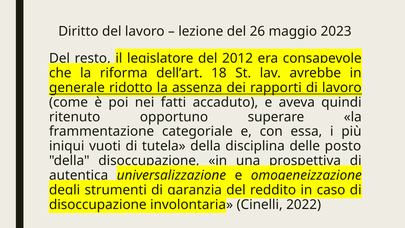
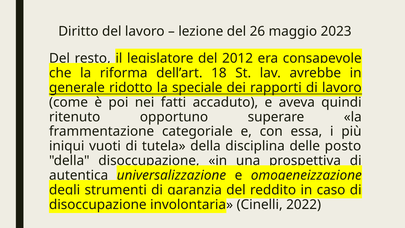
assenza: assenza -> speciale
